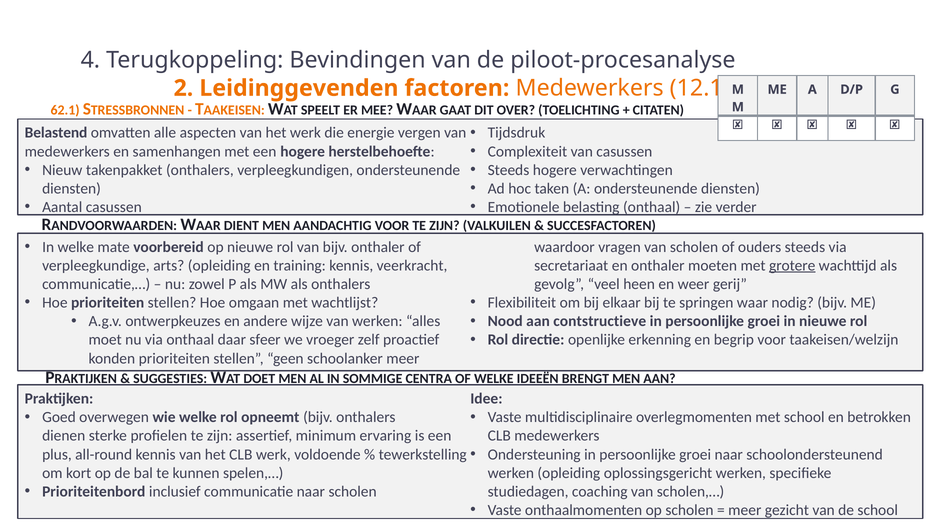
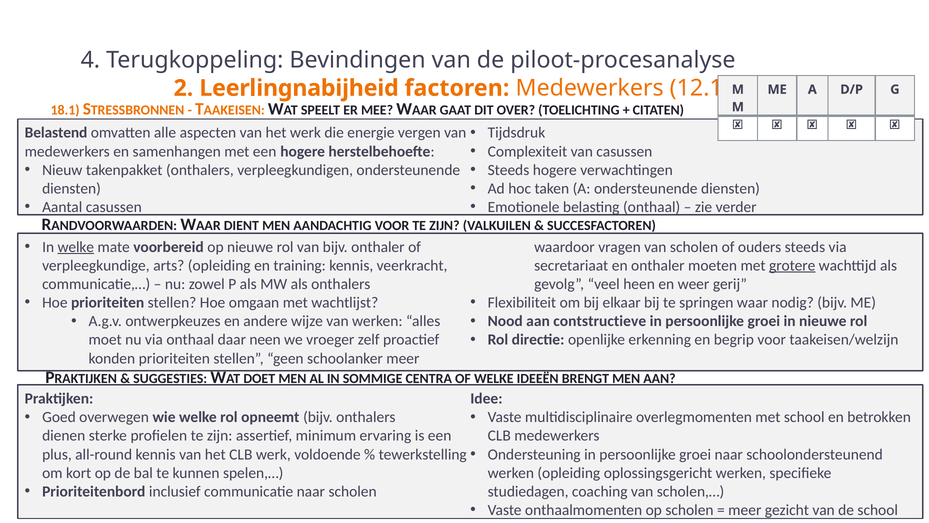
Leidinggevenden: Leidinggevenden -> Leerlingnabijheid
62.1: 62.1 -> 18.1
welke at (76, 247) underline: none -> present
sfeer: sfeer -> neen
